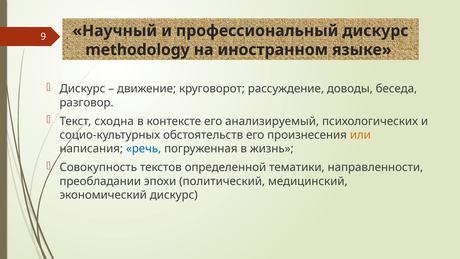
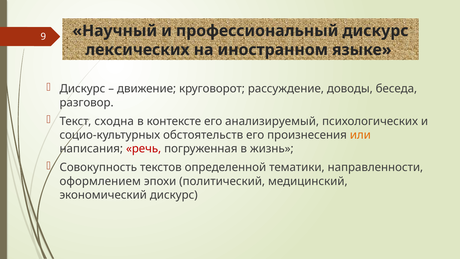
methodology: methodology -> лексических
речь colour: blue -> red
преобладании: преобладании -> оформлением
